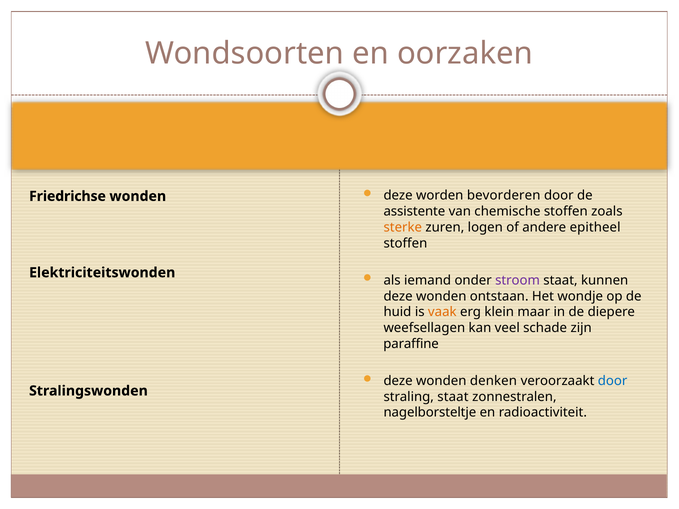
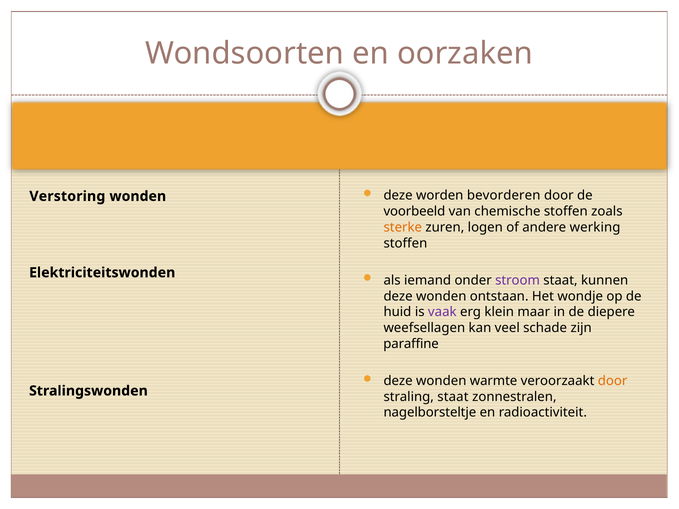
Friedrichse: Friedrichse -> Verstoring
assistente: assistente -> voorbeeld
epitheel: epitheel -> werking
vaak colour: orange -> purple
denken: denken -> warmte
door at (613, 381) colour: blue -> orange
